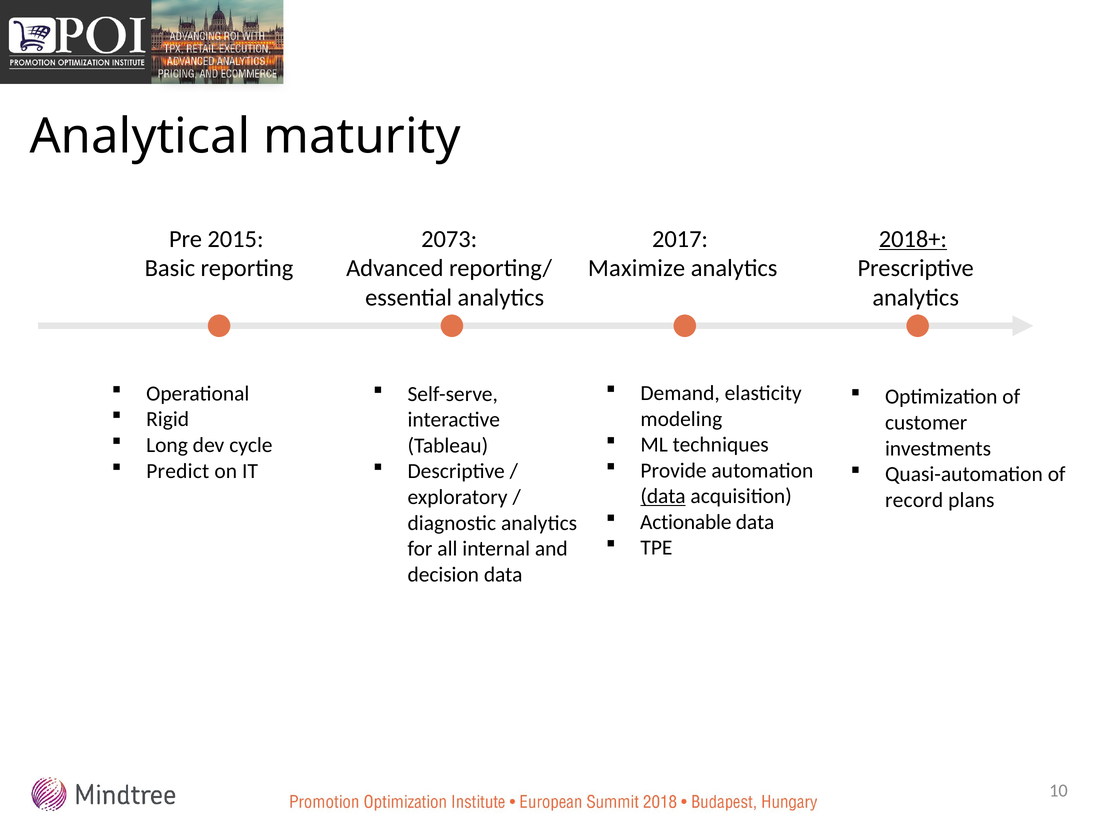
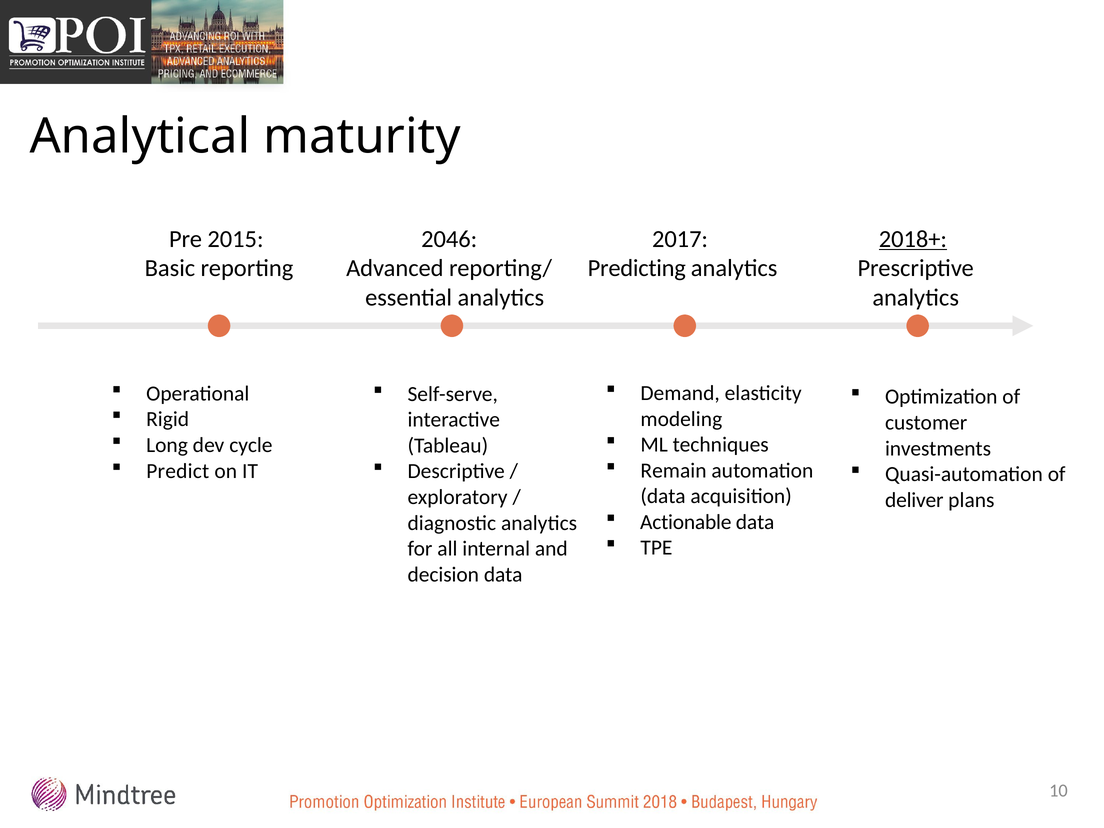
2073: 2073 -> 2046
Maximize: Maximize -> Predicting
Provide: Provide -> Remain
data at (663, 496) underline: present -> none
record: record -> deliver
